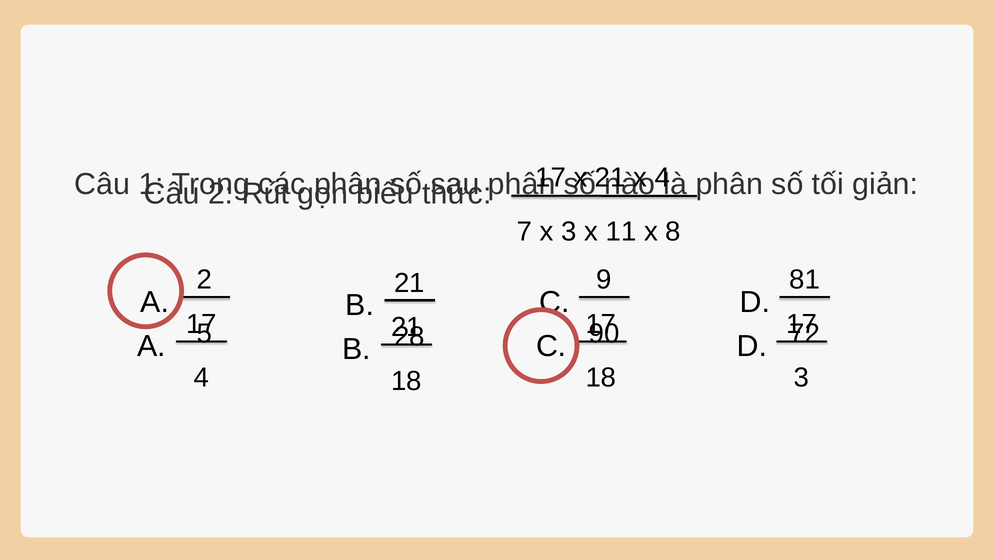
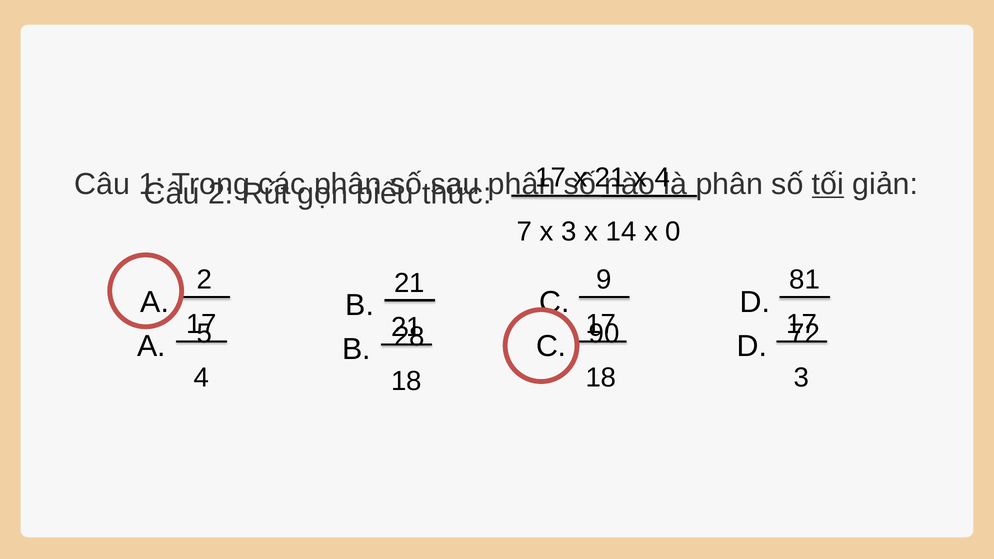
tối underline: none -> present
11: 11 -> 14
8: 8 -> 0
